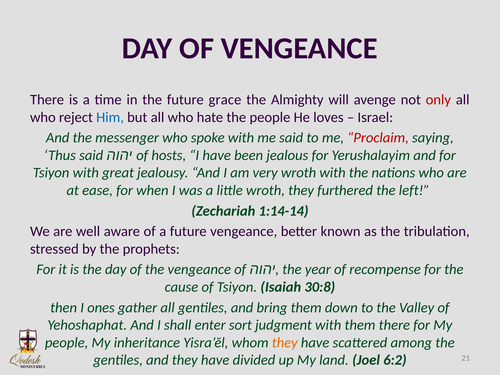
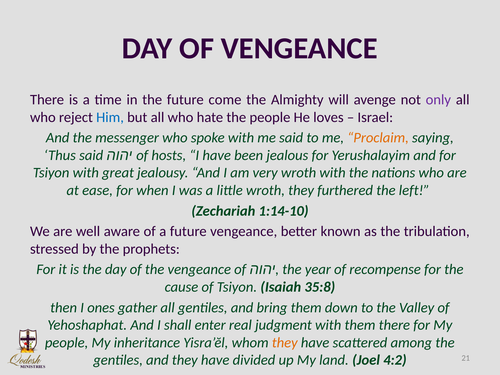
grace: grace -> come
only colour: red -> purple
Proclaim colour: red -> orange
1:14-14: 1:14-14 -> 1:14-10
30:8: 30:8 -> 35:8
sort: sort -> real
6:2: 6:2 -> 4:2
